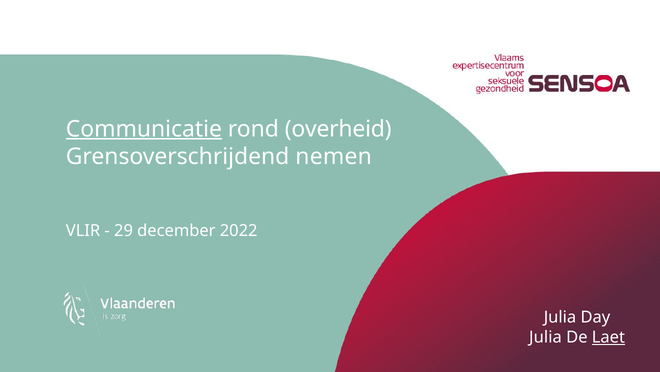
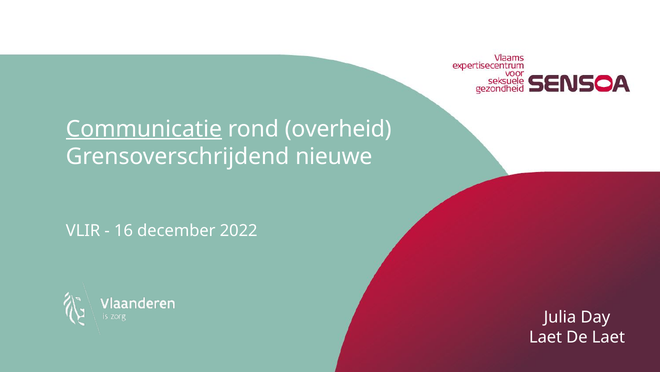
nemen: nemen -> nieuwe
29: 29 -> 16
Julia at (545, 337): Julia -> Laet
Laet at (608, 337) underline: present -> none
